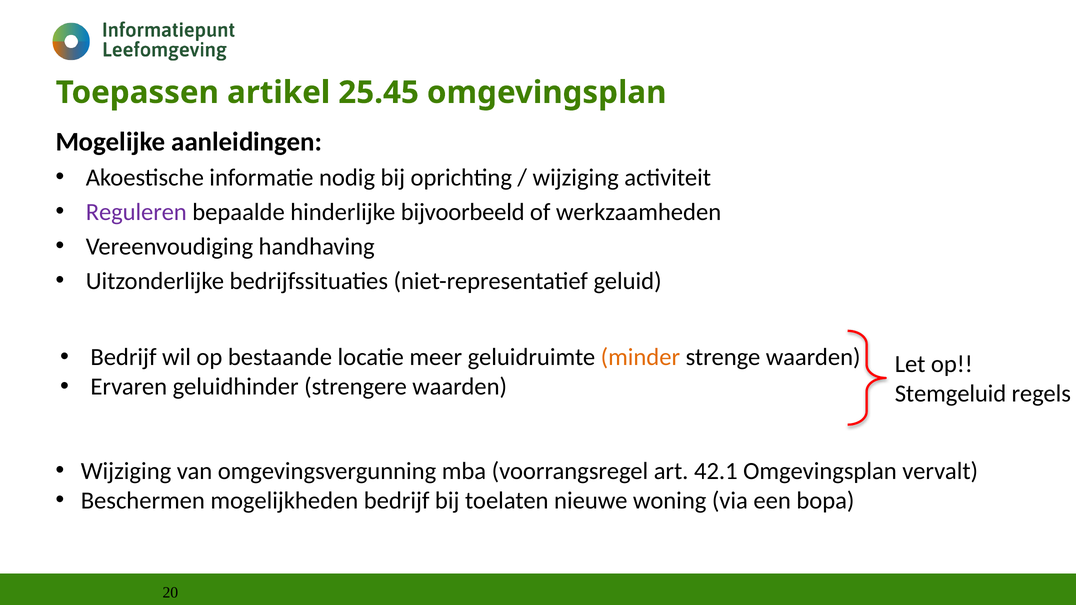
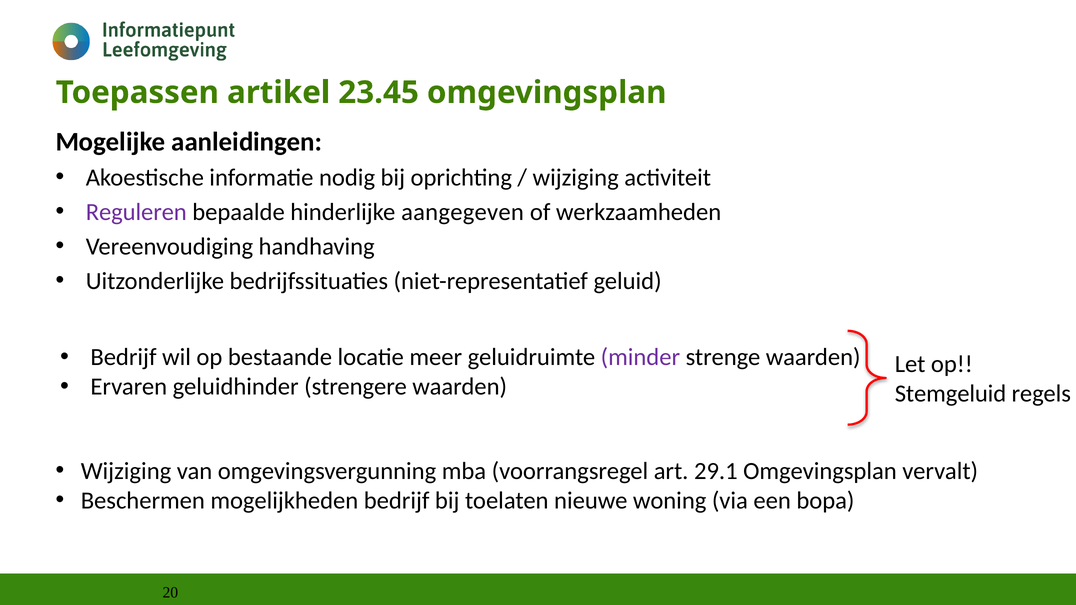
25.45: 25.45 -> 23.45
bijvoorbeeld: bijvoorbeeld -> aangegeven
minder colour: orange -> purple
42.1: 42.1 -> 29.1
